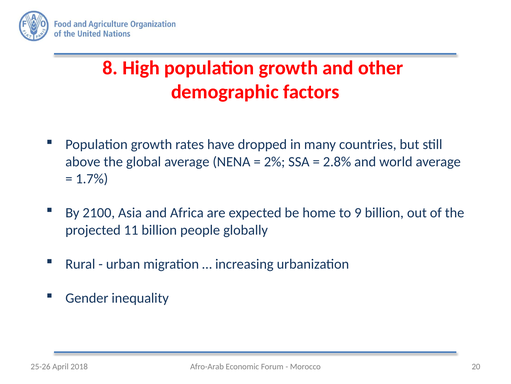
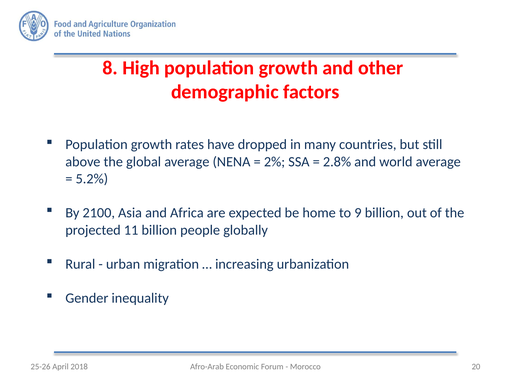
1.7%: 1.7% -> 5.2%
